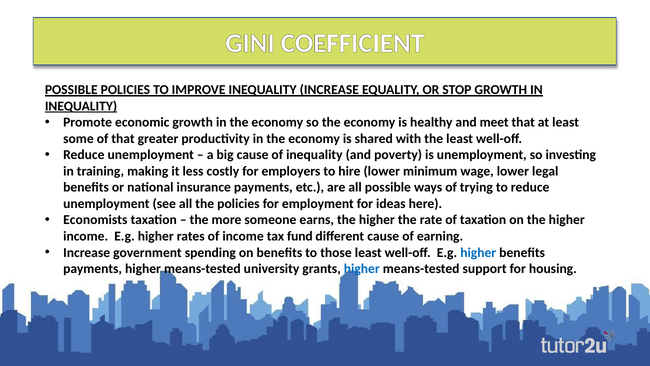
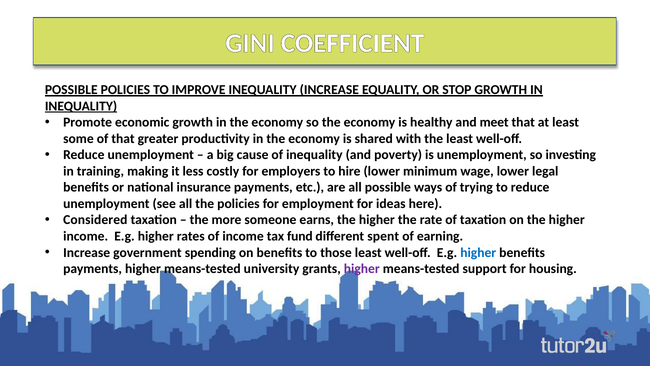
Economists: Economists -> Considered
different cause: cause -> spent
higher at (362, 269) colour: blue -> purple
